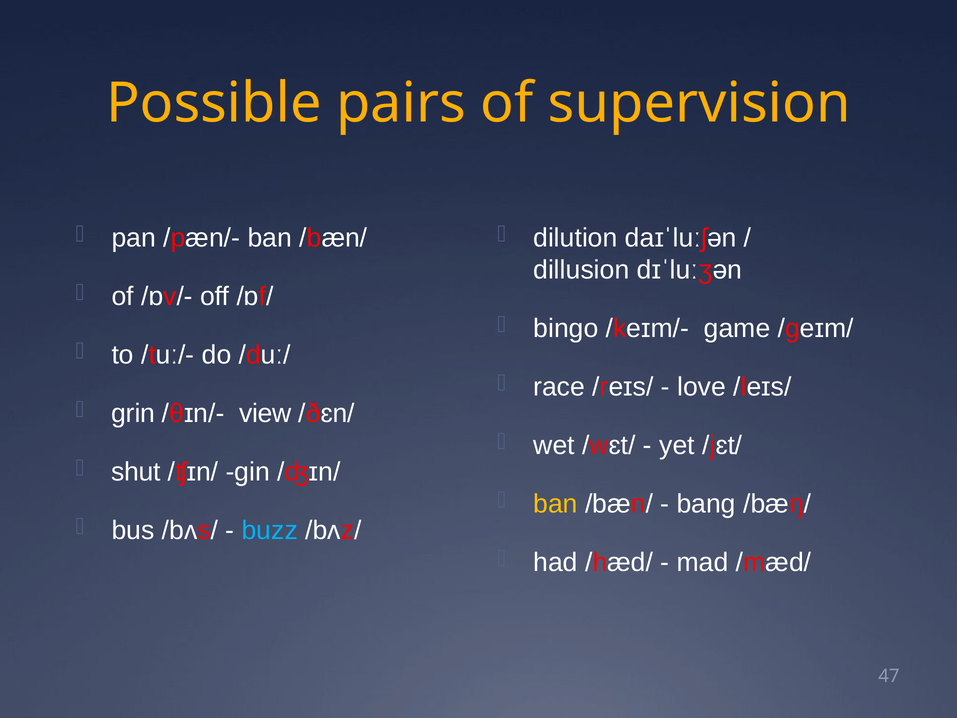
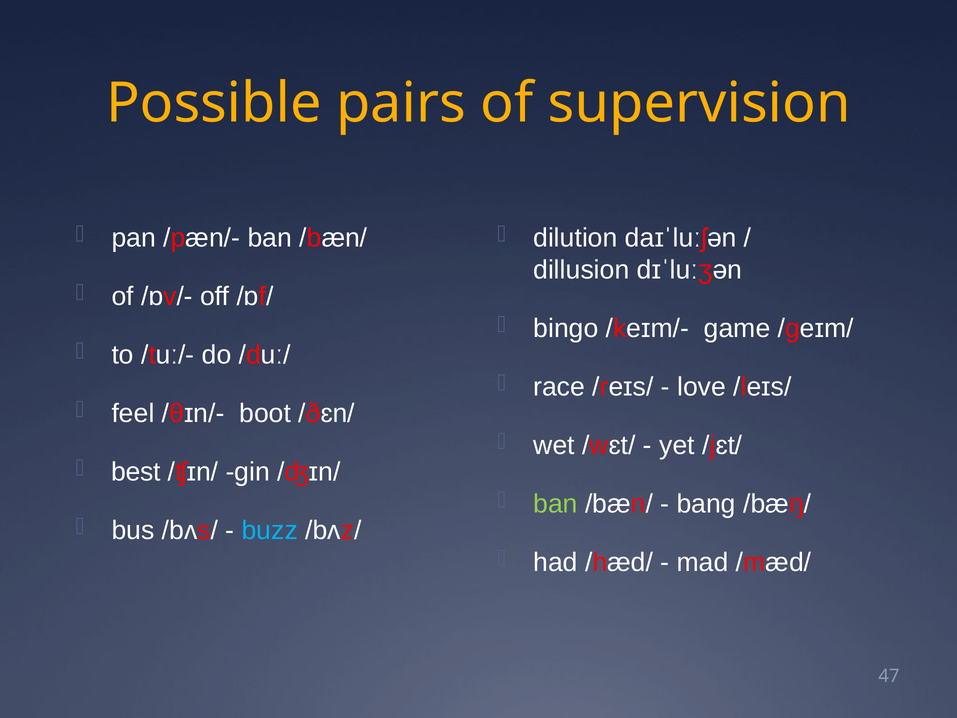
grin: grin -> feel
view: view -> boot
shut: shut -> best
ban at (556, 504) colour: yellow -> light green
